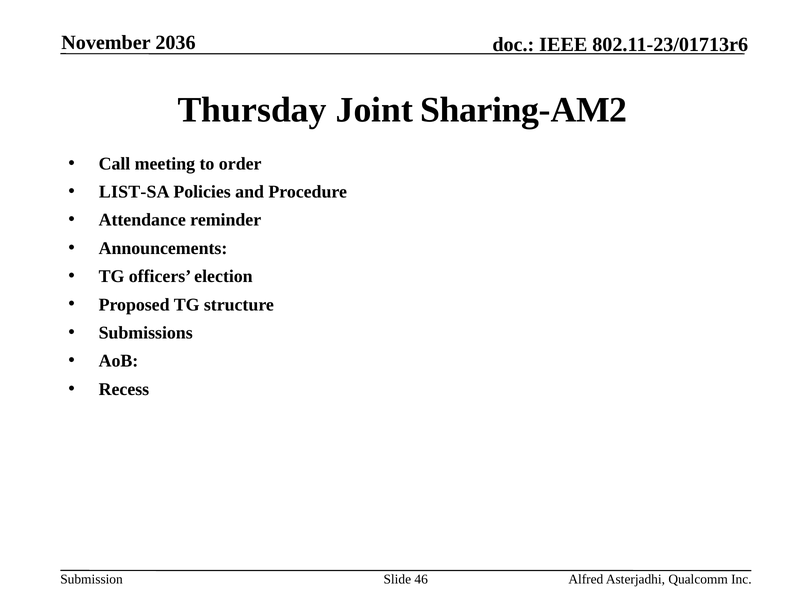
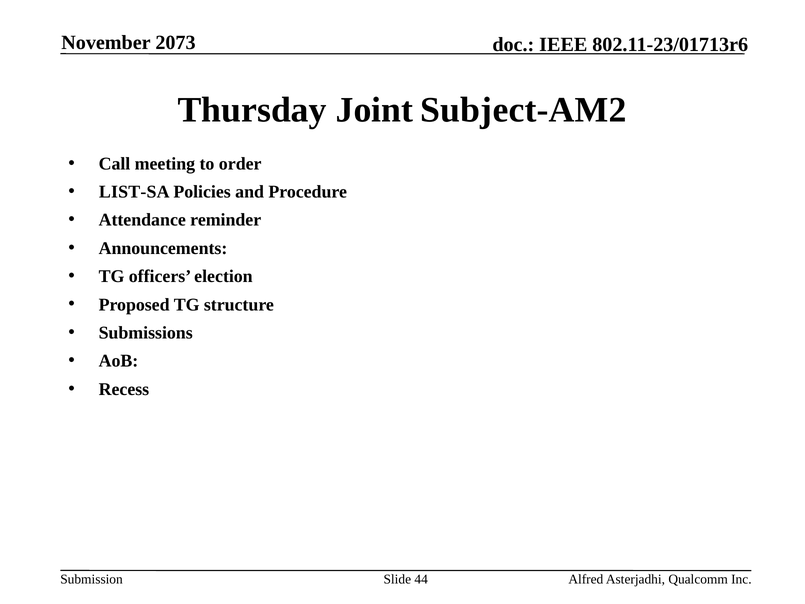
2036: 2036 -> 2073
Sharing-AM2: Sharing-AM2 -> Subject-AM2
46: 46 -> 44
